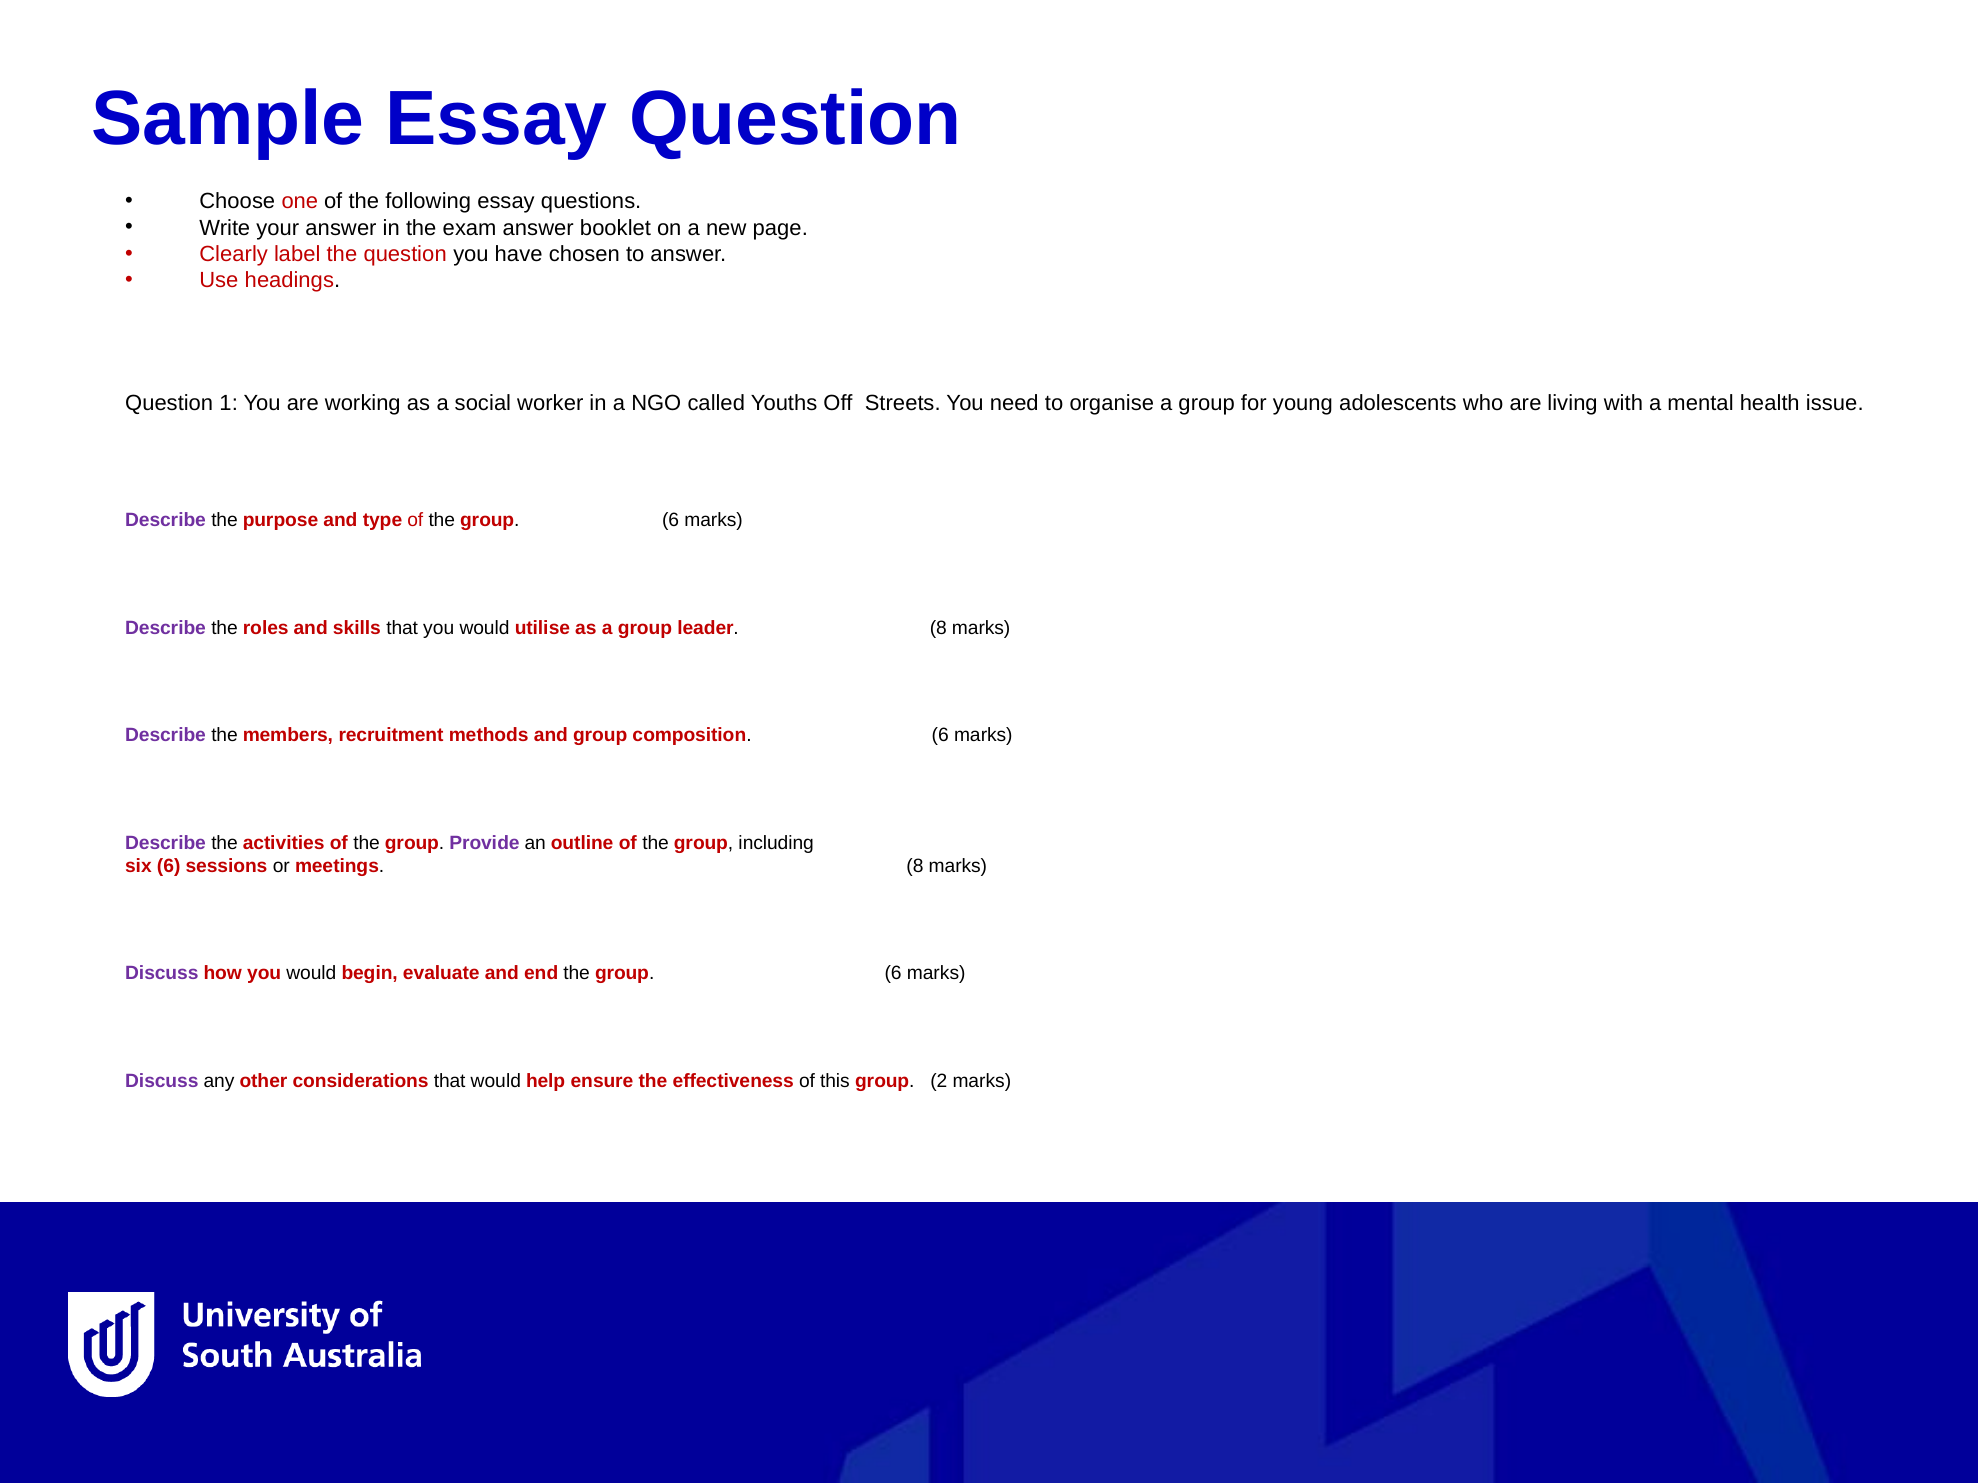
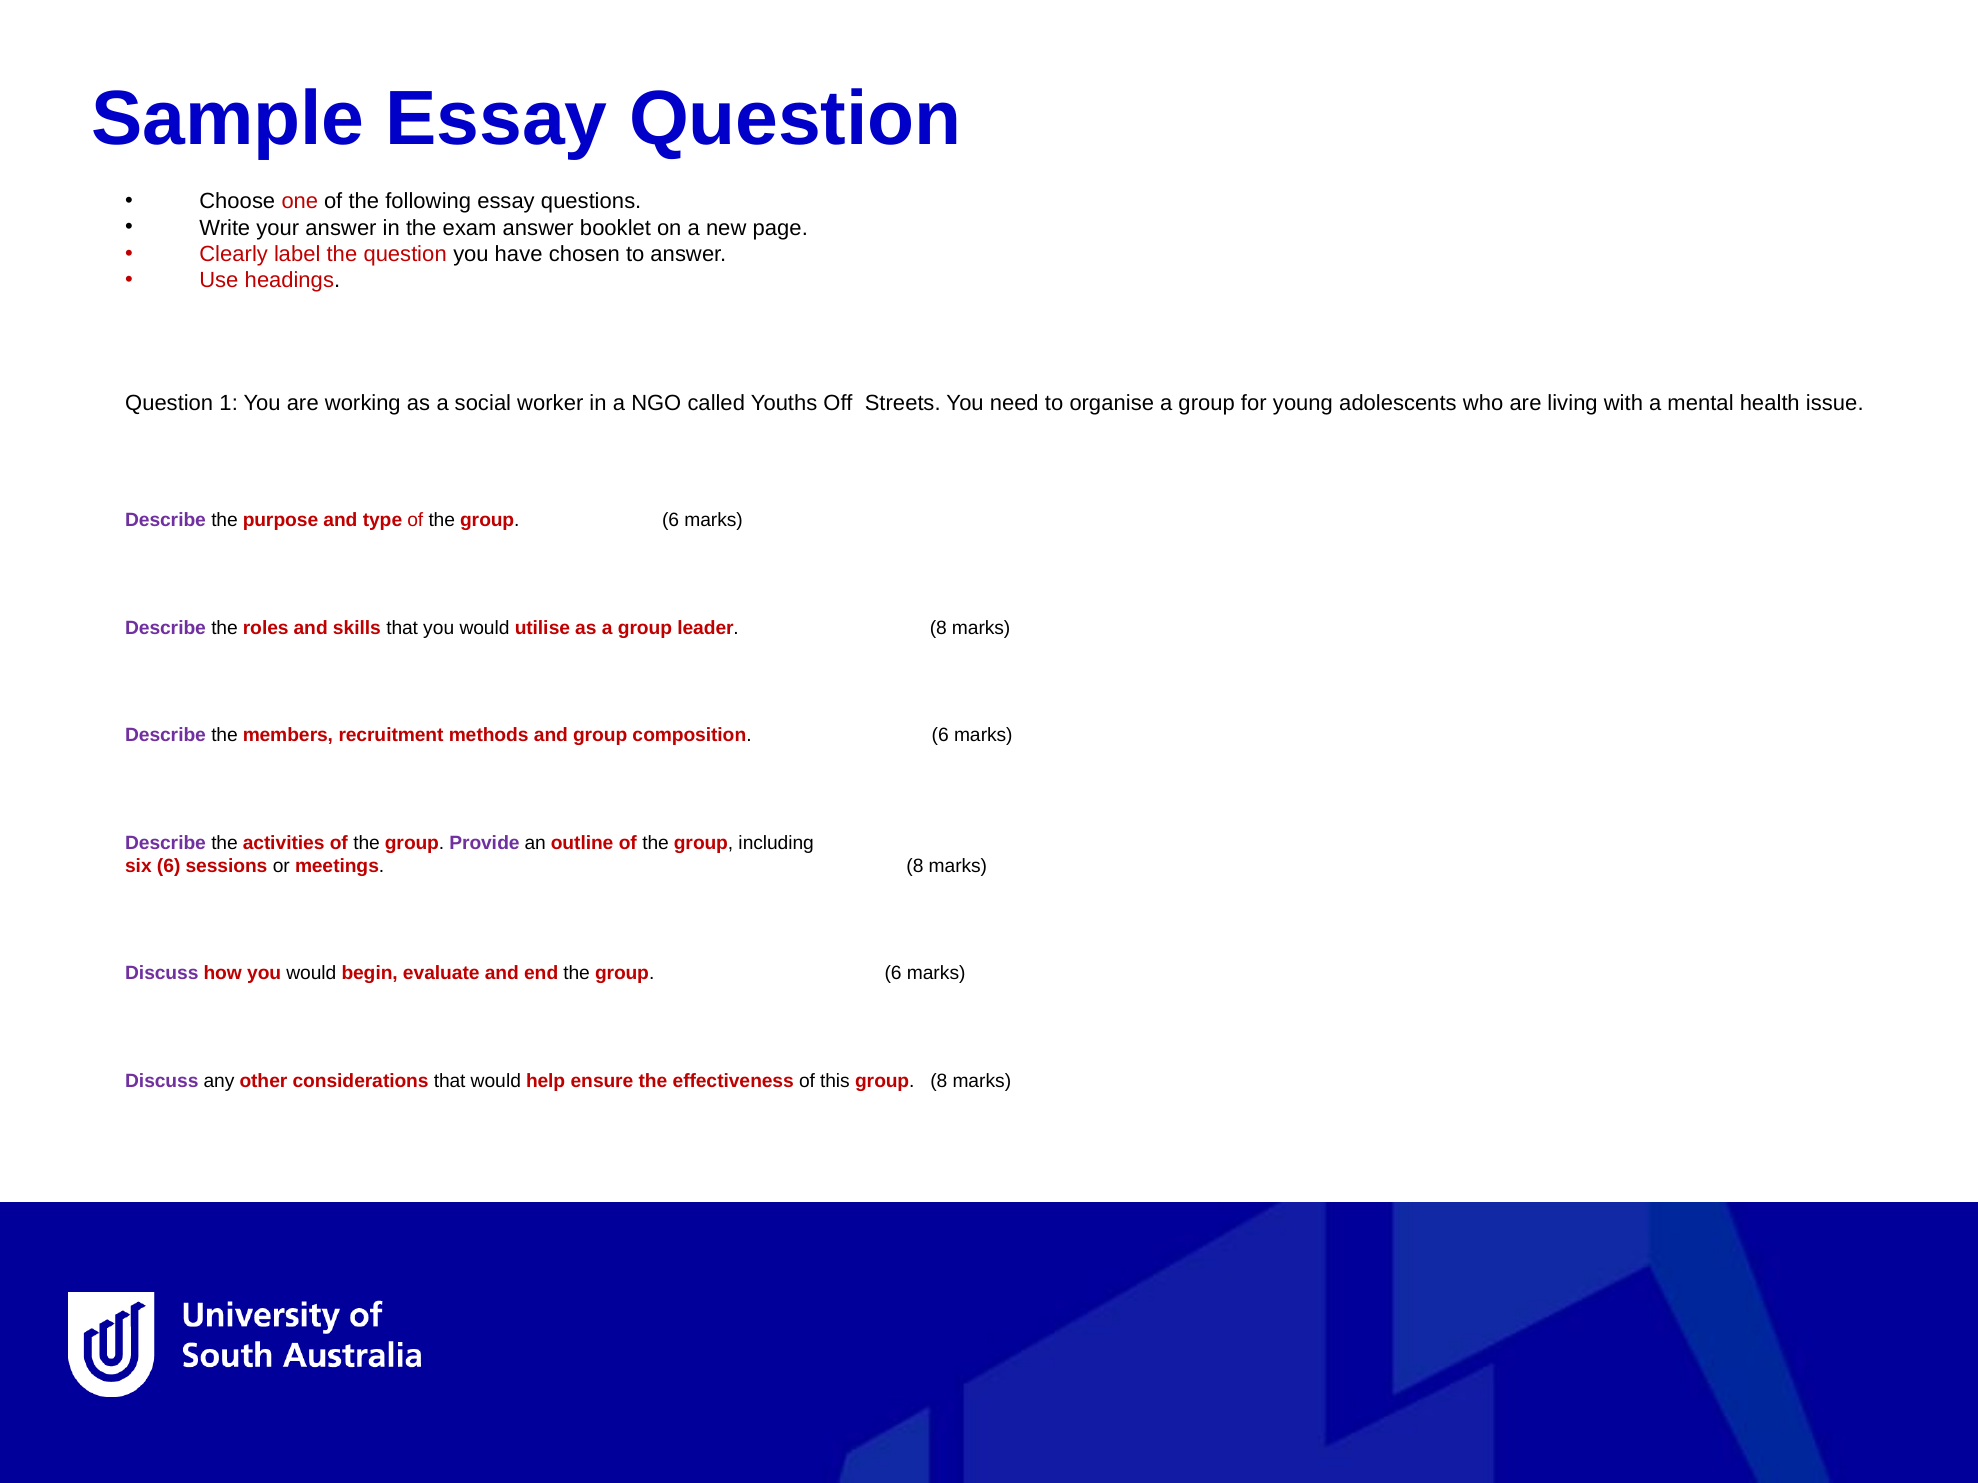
group 2: 2 -> 8
